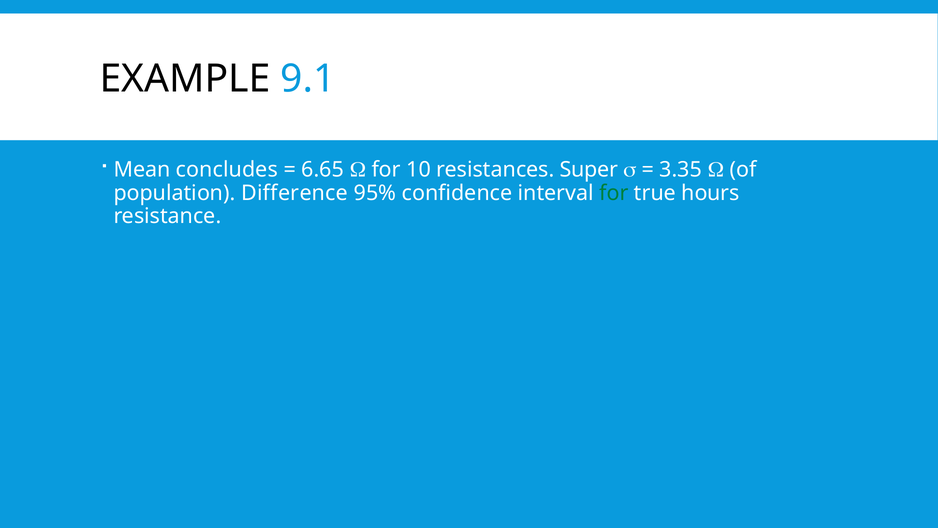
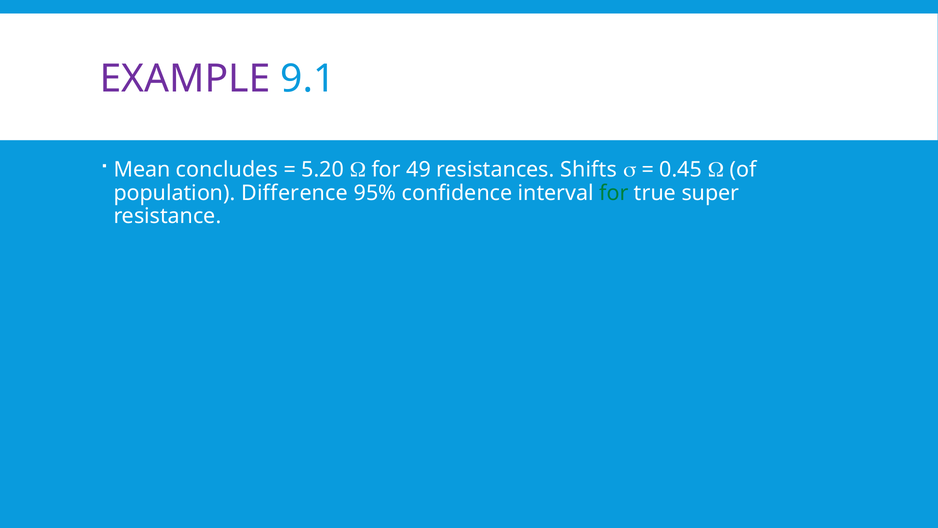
EXAMPLE colour: black -> purple
6.65: 6.65 -> 5.20
10: 10 -> 49
Super: Super -> Shifts
3.35: 3.35 -> 0.45
hours: hours -> super
